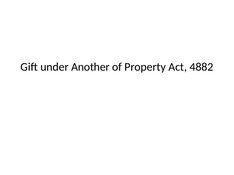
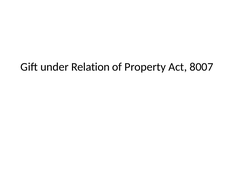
Another: Another -> Relation
4882: 4882 -> 8007
